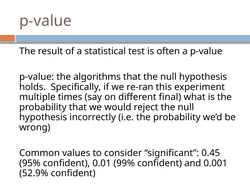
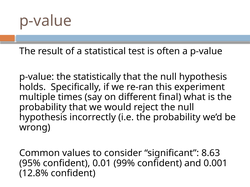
algorithms: algorithms -> statistically
0.45: 0.45 -> 8.63
52.9%: 52.9% -> 12.8%
